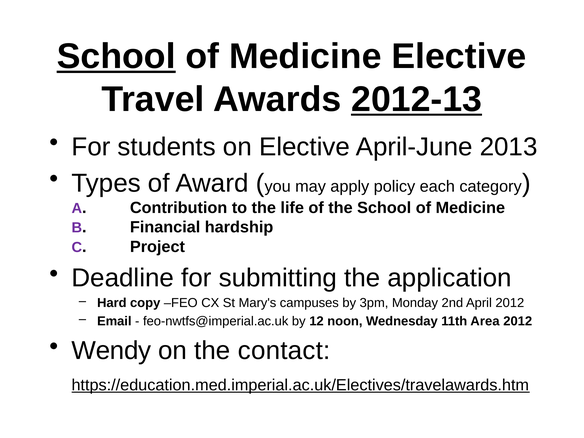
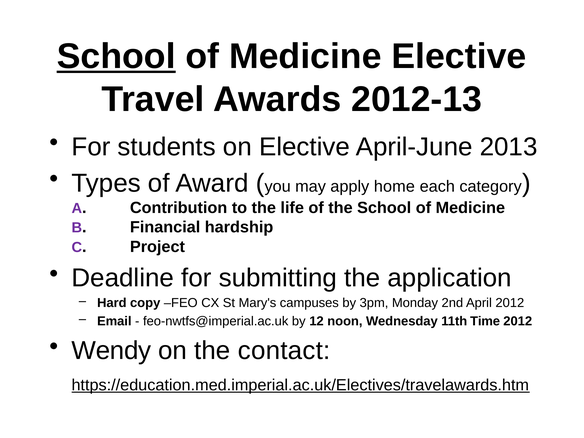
2012-13 underline: present -> none
policy: policy -> home
Area: Area -> Time
